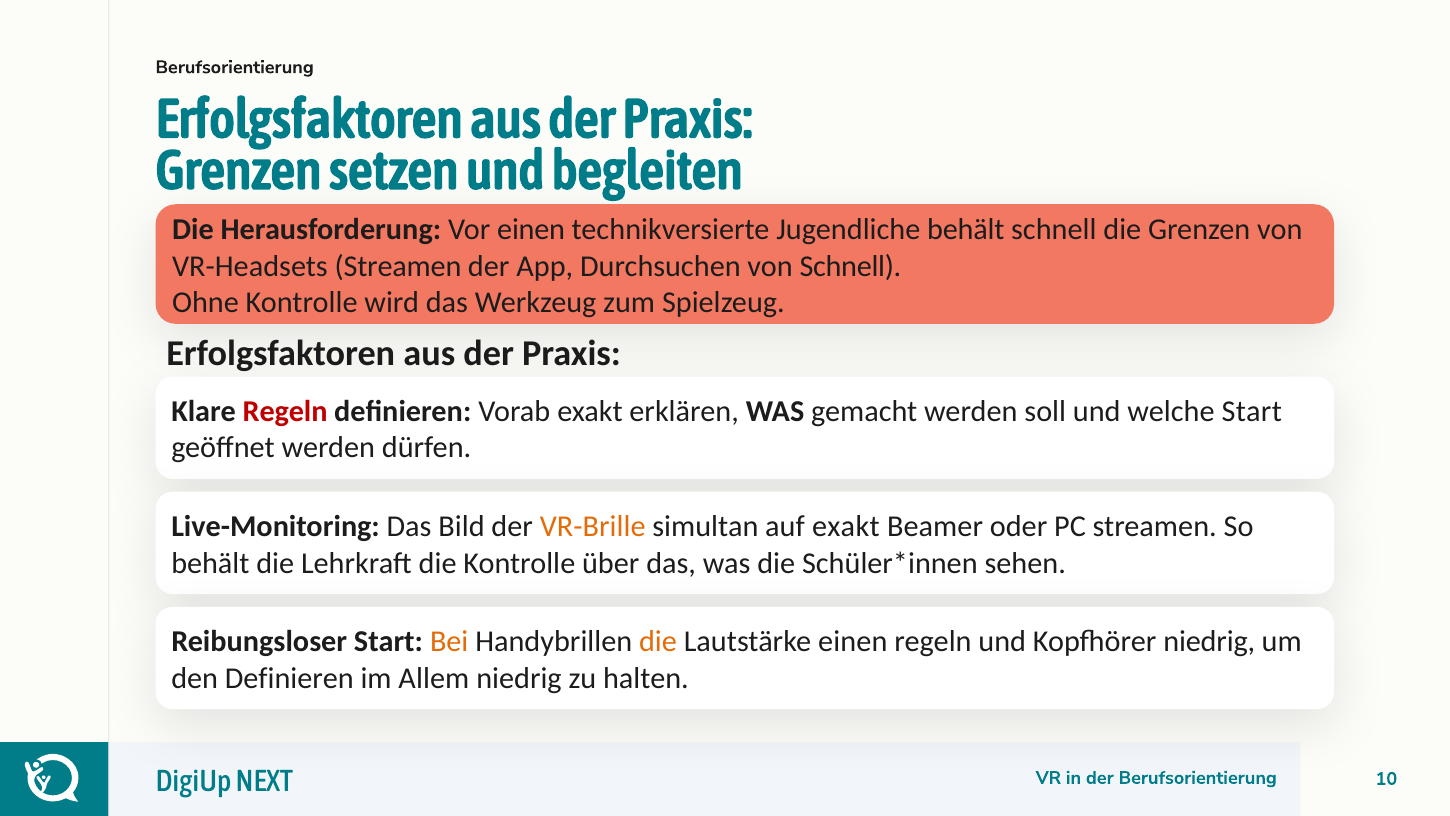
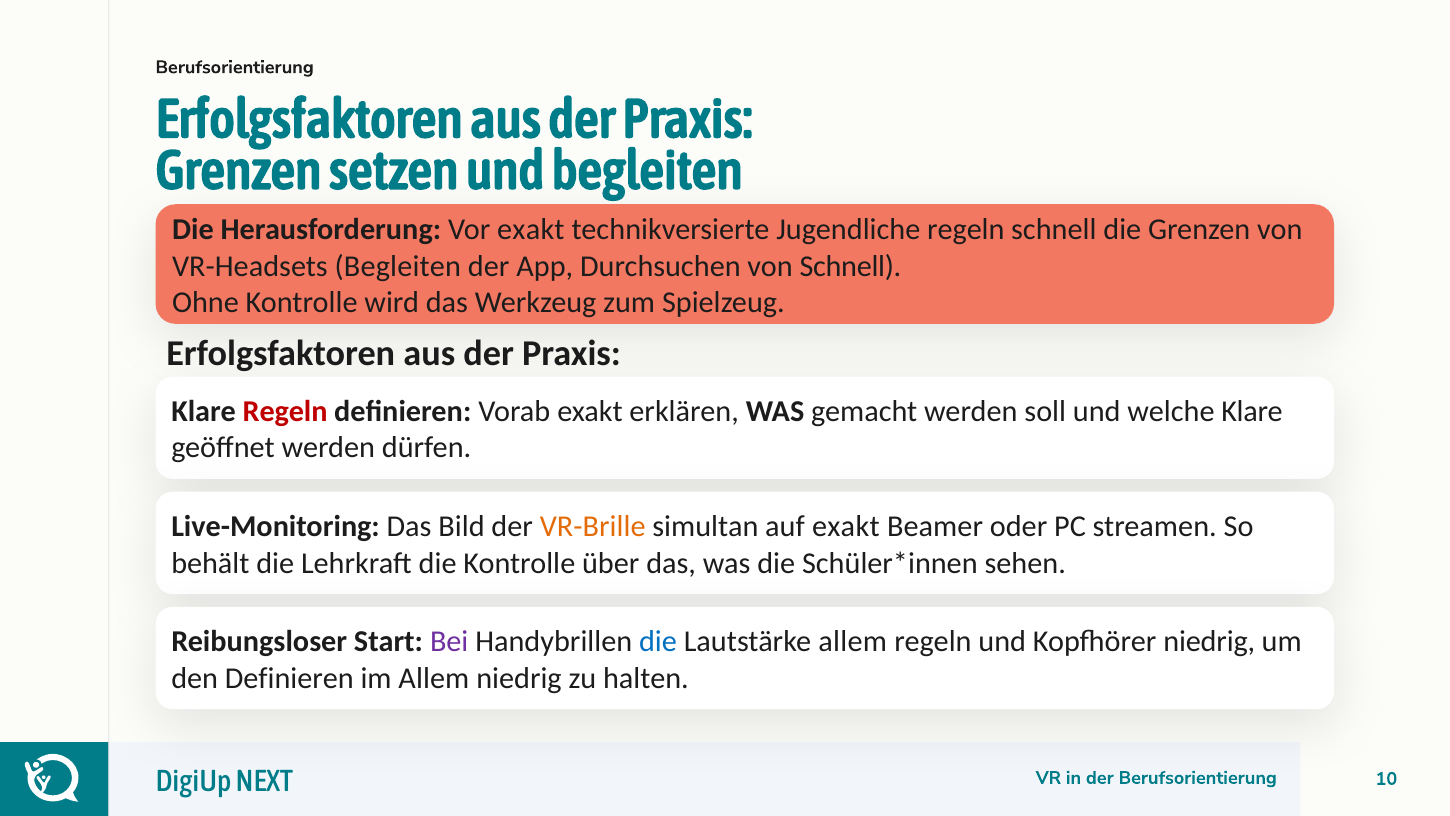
Vor einen: einen -> exakt
Jugendliche behält: behält -> regeln
VR-Headsets Streamen: Streamen -> Begleiten
welche Start: Start -> Klare
Bei colour: orange -> purple
die at (658, 642) colour: orange -> blue
Lautstärke einen: einen -> allem
